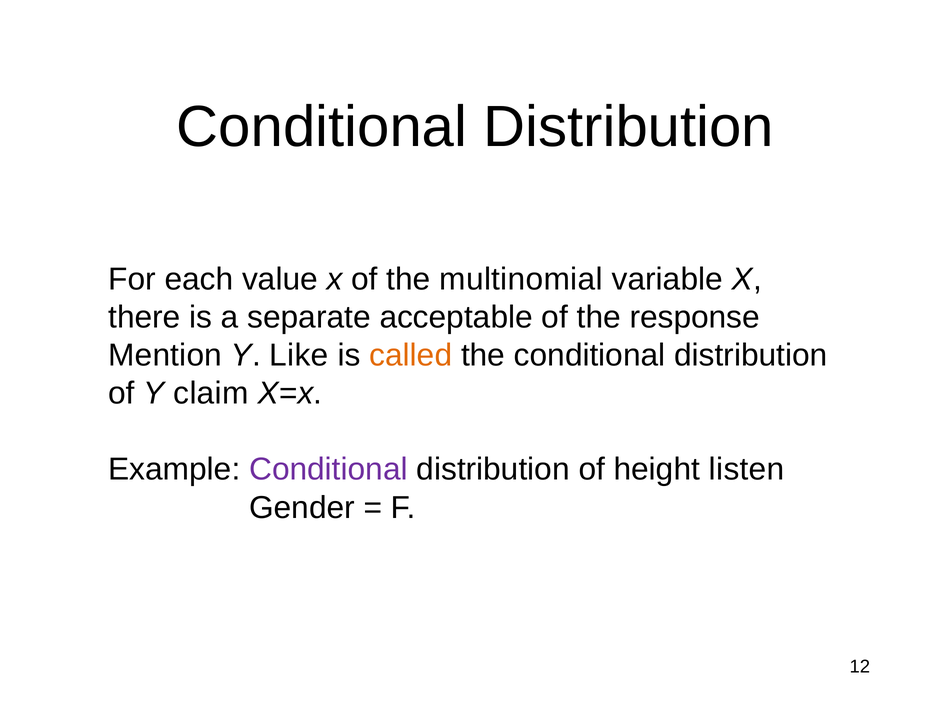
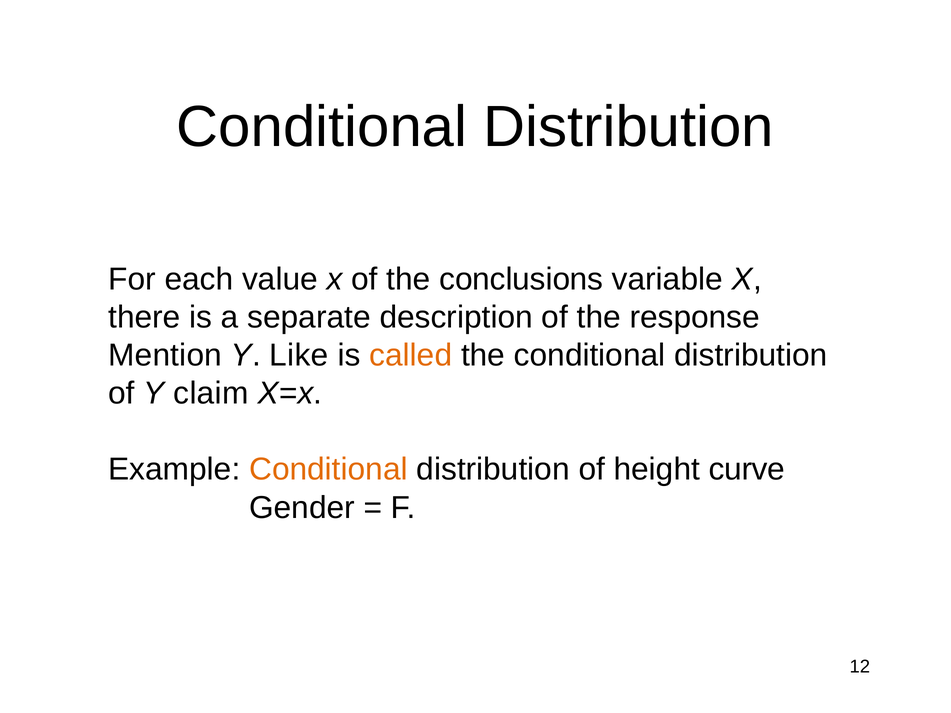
multinomial: multinomial -> conclusions
acceptable: acceptable -> description
Conditional at (328, 470) colour: purple -> orange
listen: listen -> curve
